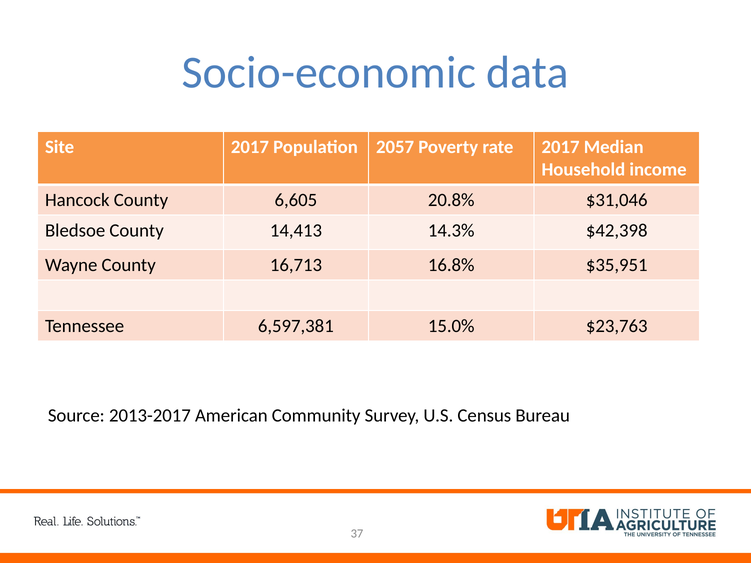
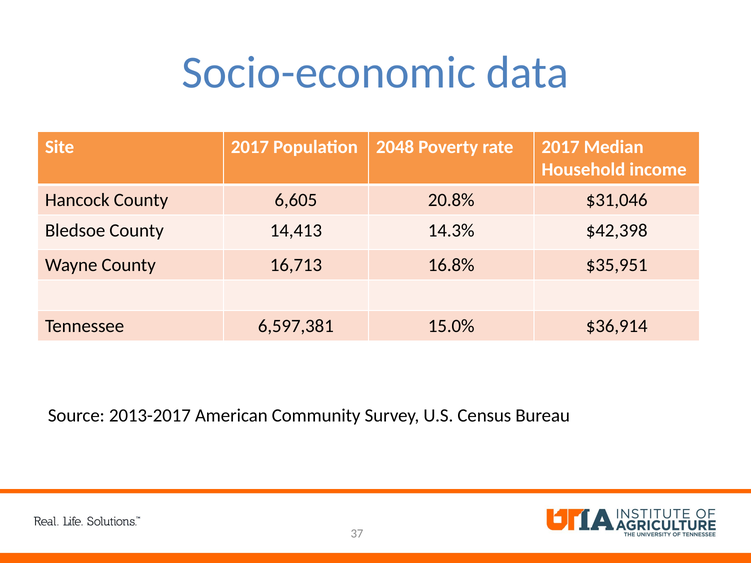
2057: 2057 -> 2048
$23,763: $23,763 -> $36,914
